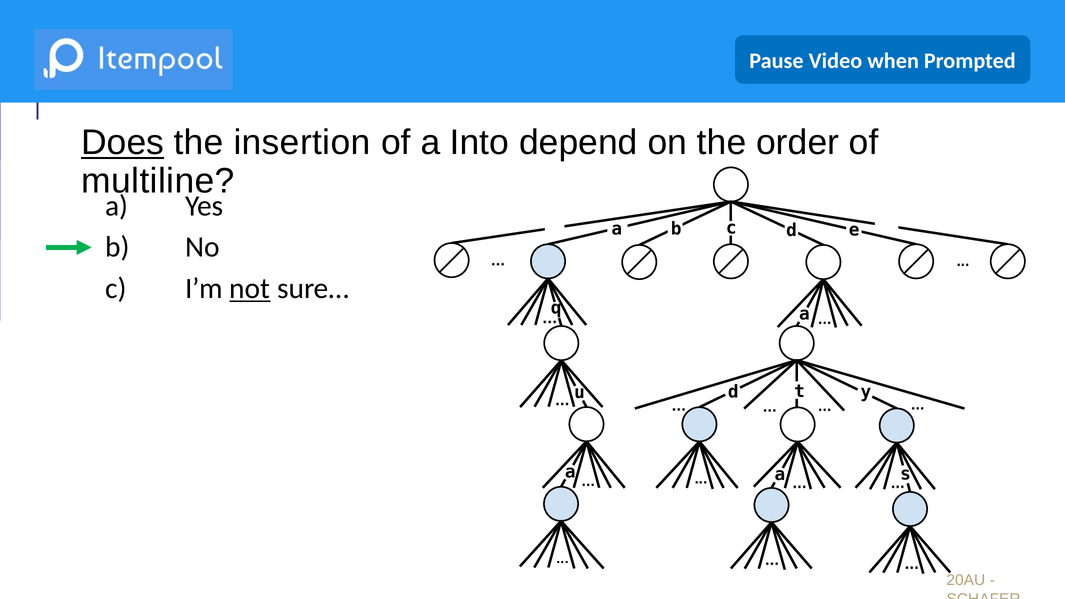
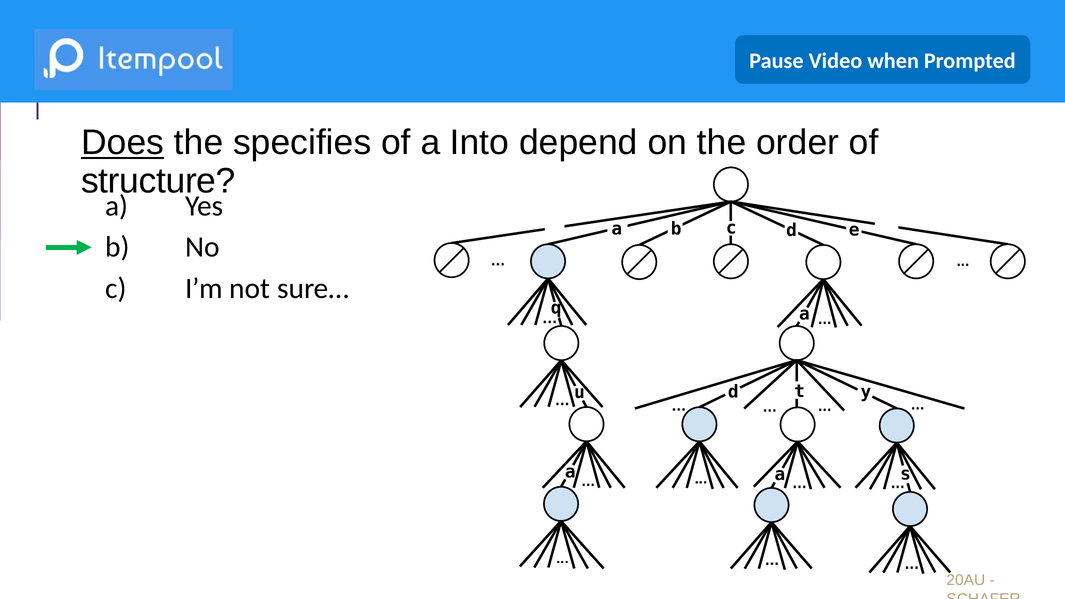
insertion: insertion -> specifies
multiline: multiline -> structure
not underline: present -> none
